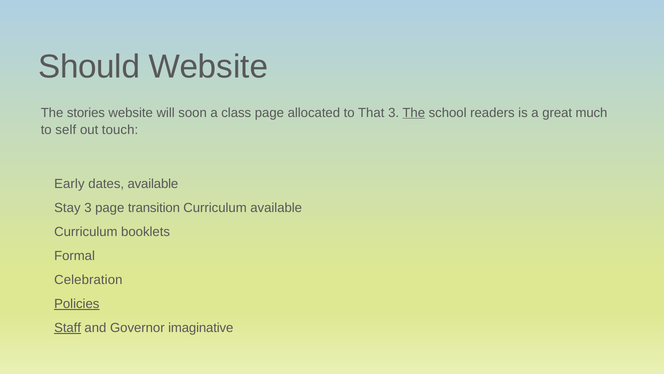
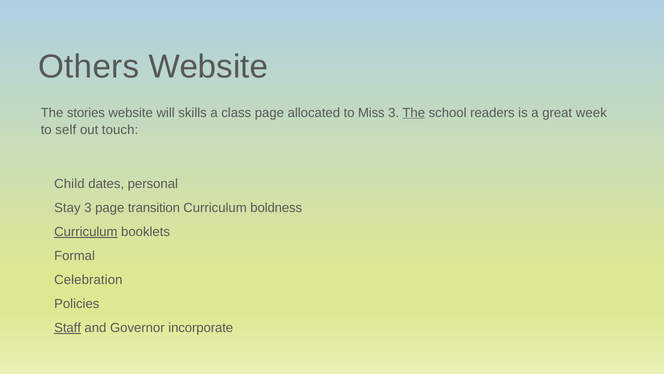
Should: Should -> Others
soon: soon -> skills
That: That -> Miss
much: much -> week
Early: Early -> Child
dates available: available -> personal
Curriculum available: available -> boldness
Curriculum at (86, 232) underline: none -> present
Policies underline: present -> none
imaginative: imaginative -> incorporate
